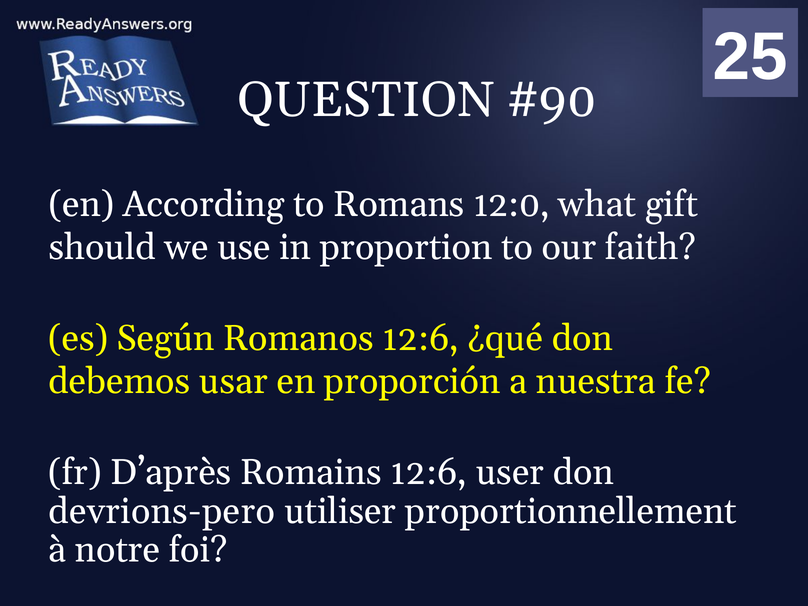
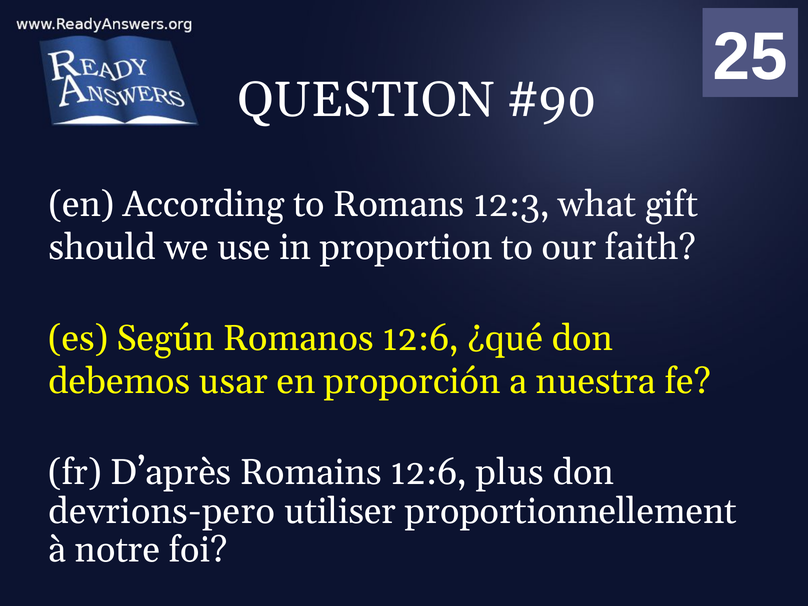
12:0: 12:0 -> 12:3
user: user -> plus
